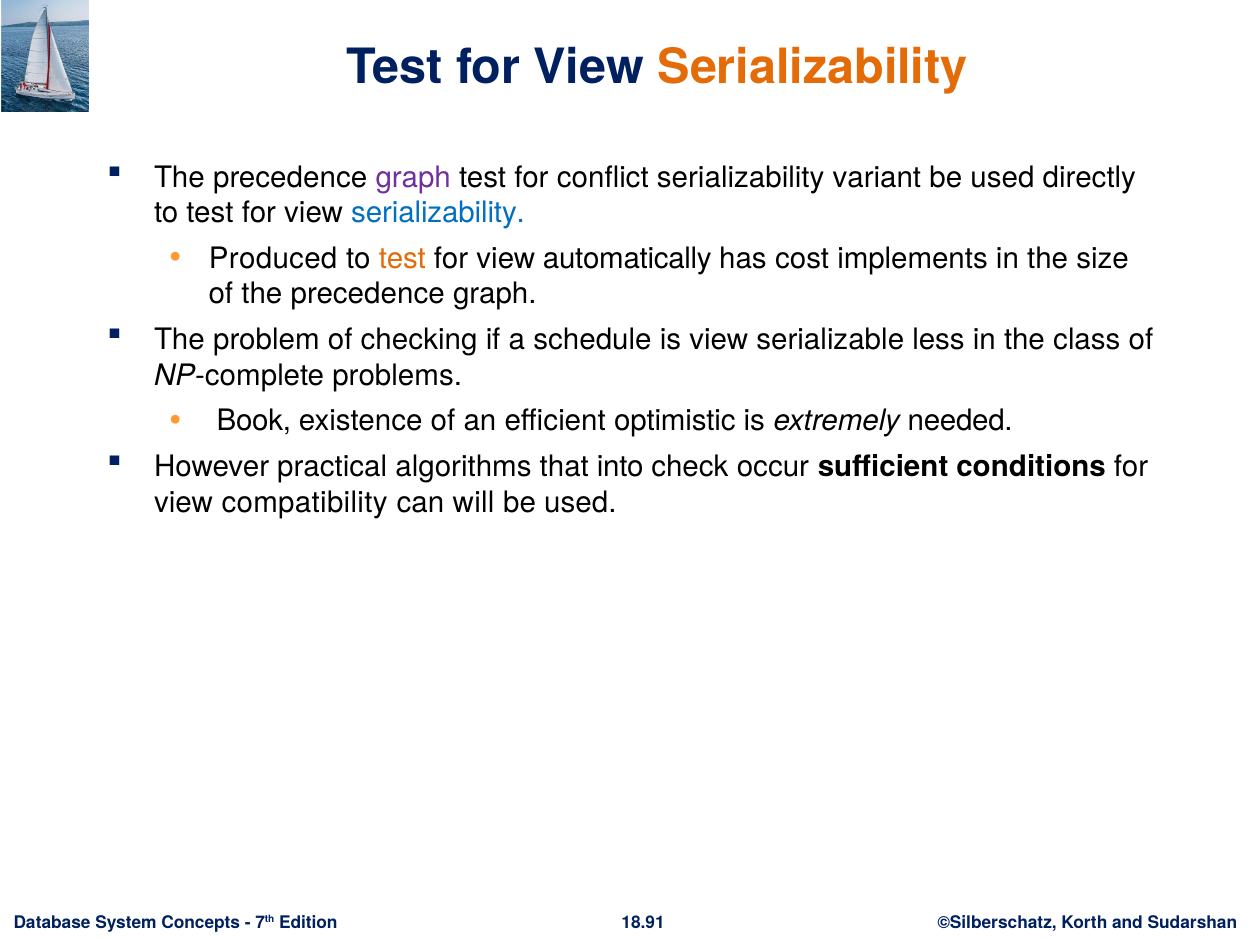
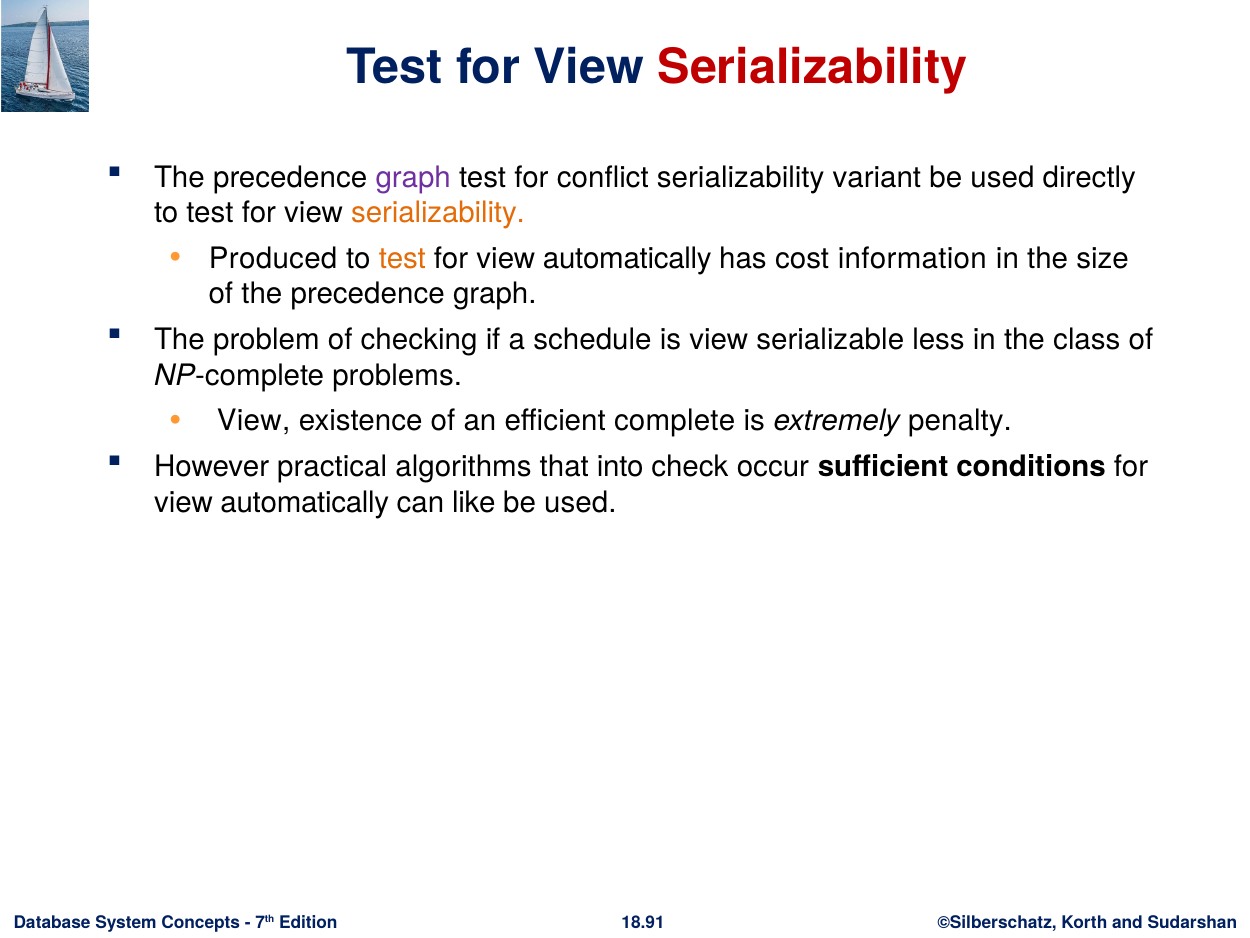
Serializability at (813, 67) colour: orange -> red
serializability at (438, 213) colour: blue -> orange
implements: implements -> information
Book at (254, 421): Book -> View
optimistic: optimistic -> complete
needed: needed -> penalty
compatibility at (305, 502): compatibility -> automatically
will: will -> like
